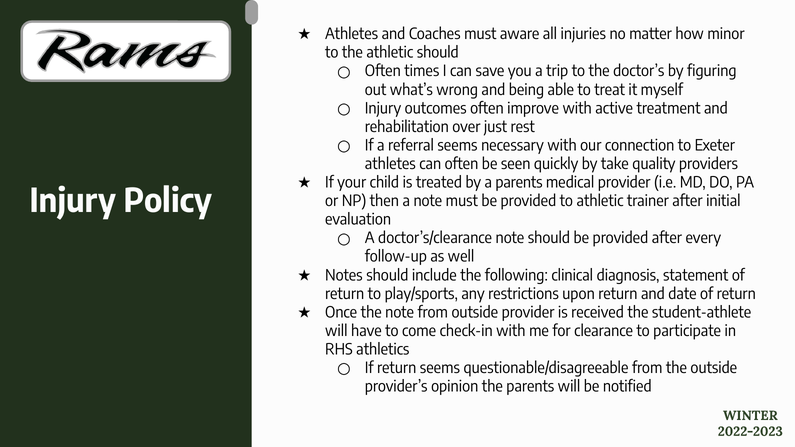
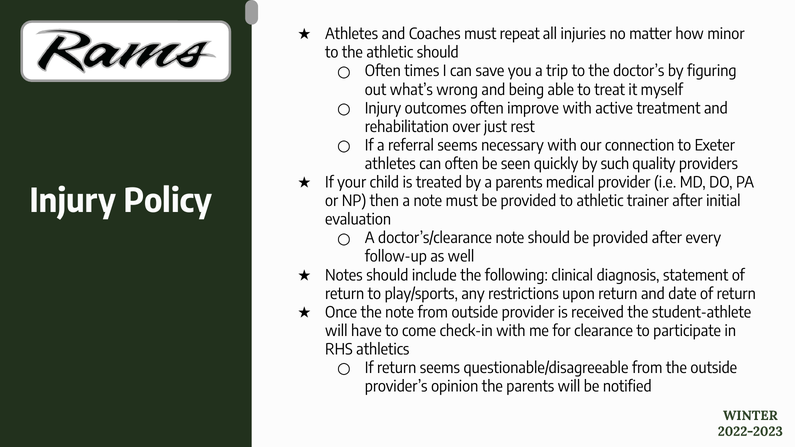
aware: aware -> repeat
take: take -> such
